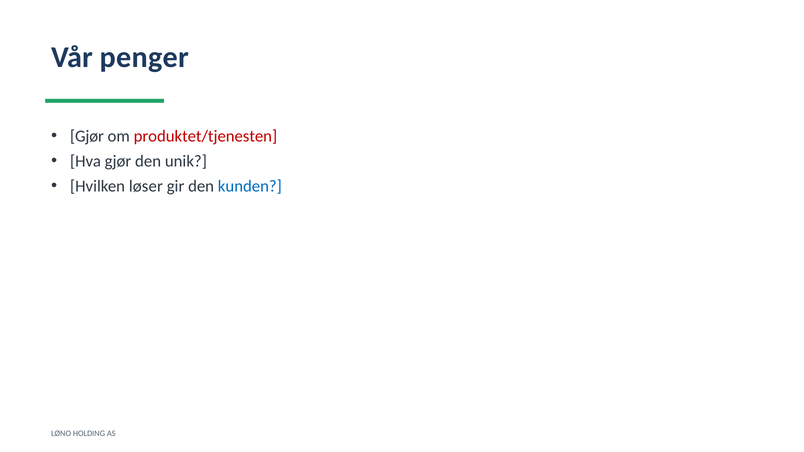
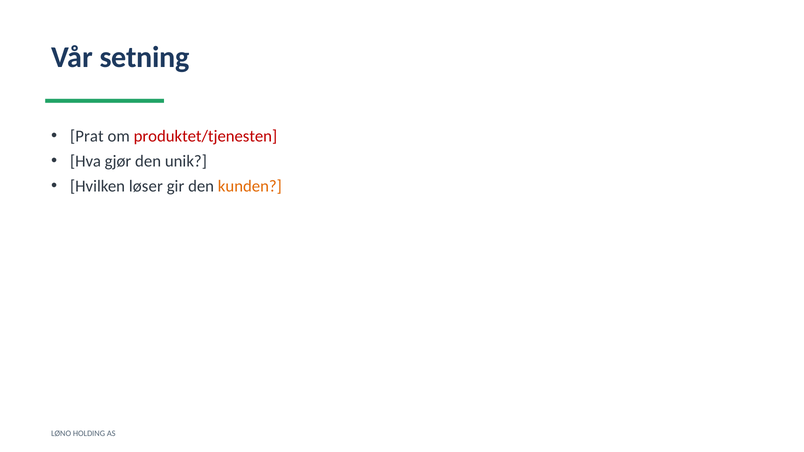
penger: penger -> setning
Gjør at (87, 136): Gjør -> Prat
kunden colour: blue -> orange
